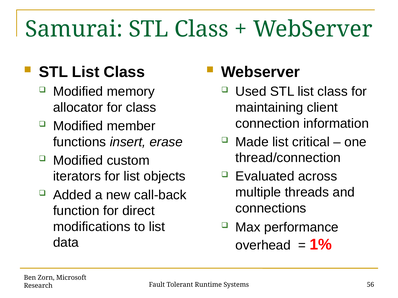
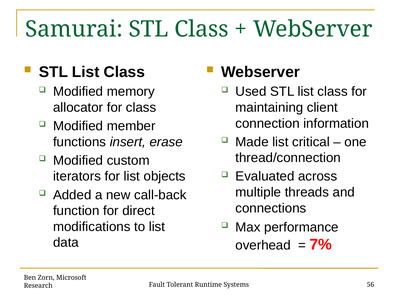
1%: 1% -> 7%
